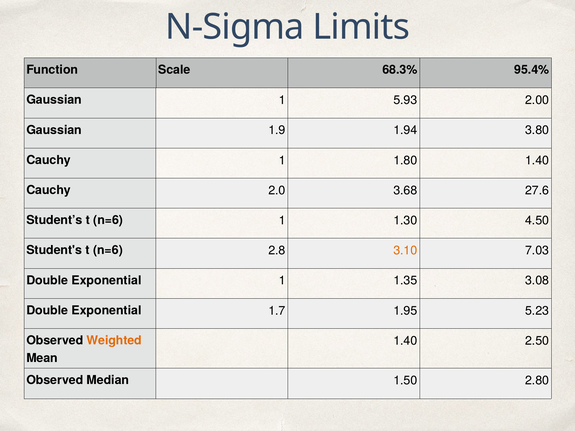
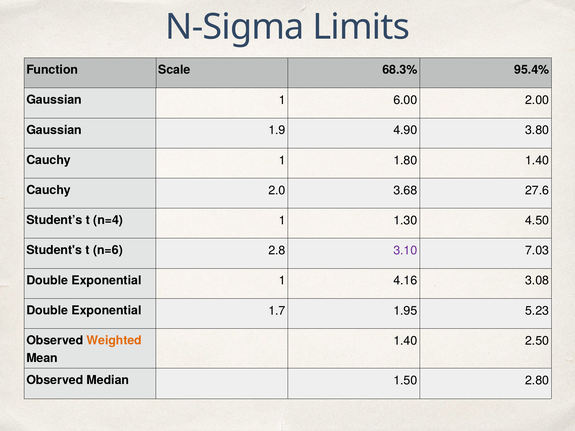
5.93: 5.93 -> 6.00
1.94: 1.94 -> 4.90
Student’s t n=6: n=6 -> n=4
3.10 colour: orange -> purple
1.35: 1.35 -> 4.16
